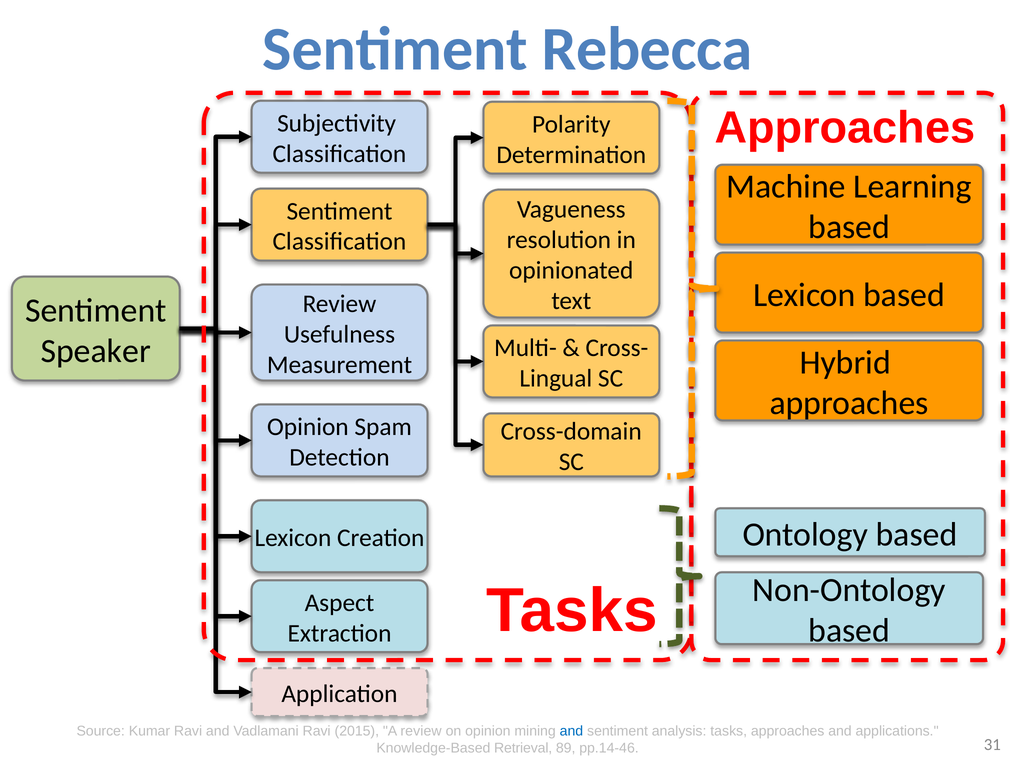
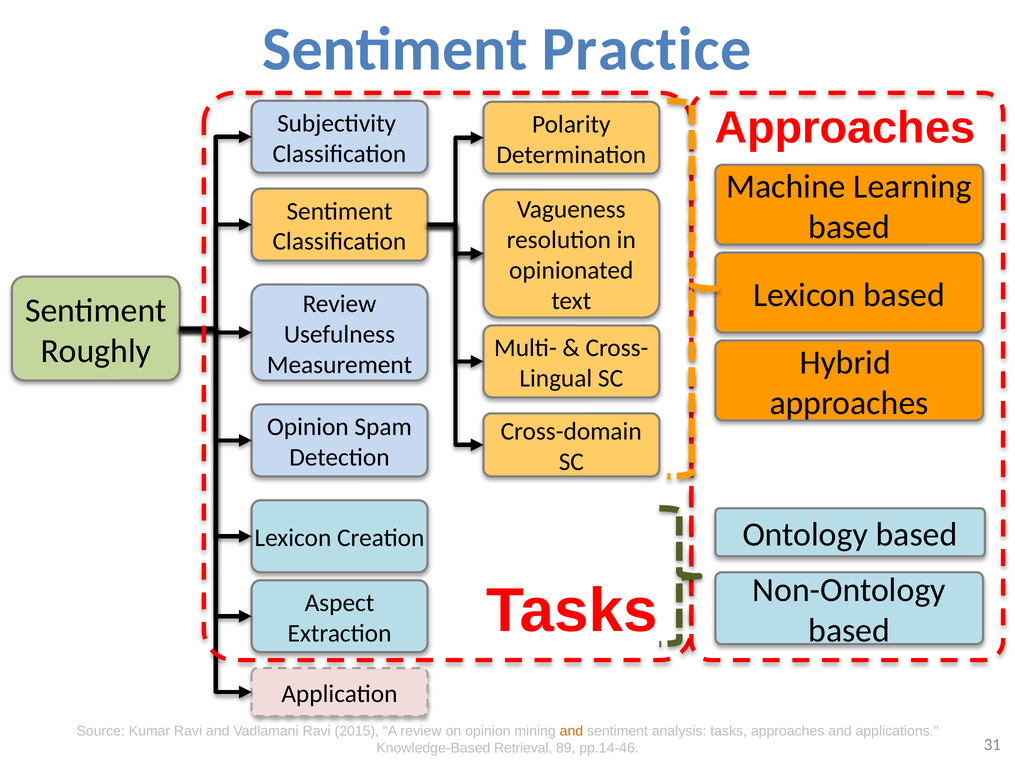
Rebecca: Rebecca -> Practice
Speaker: Speaker -> Roughly
and at (571, 731) colour: blue -> orange
